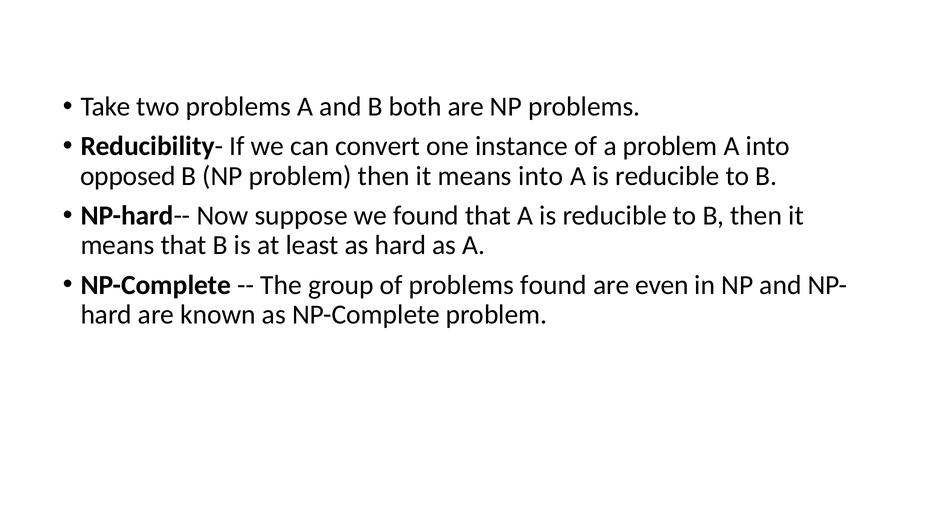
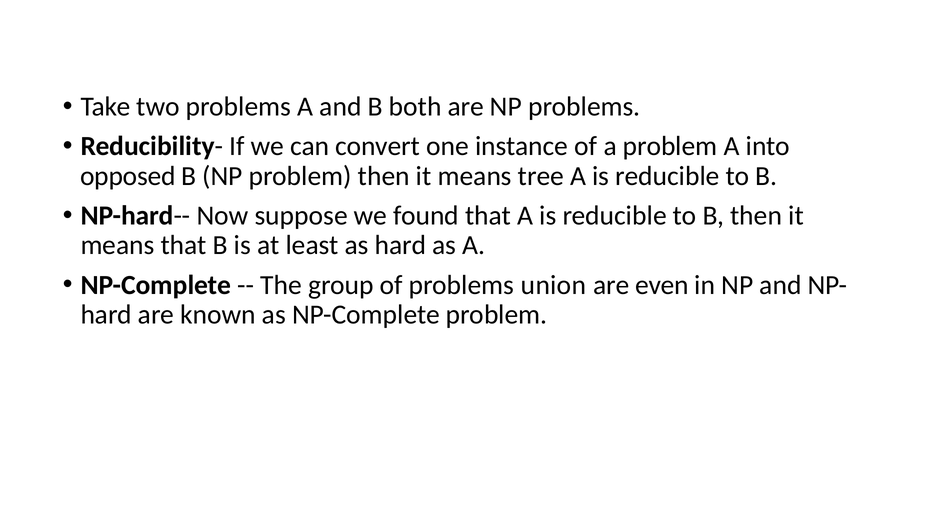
means into: into -> tree
problems found: found -> union
